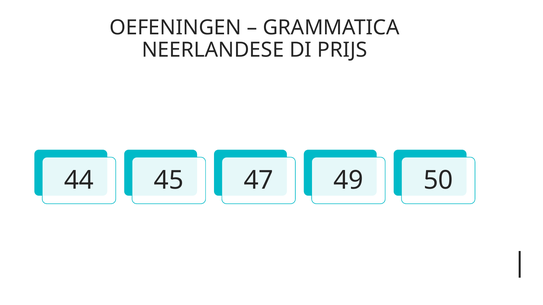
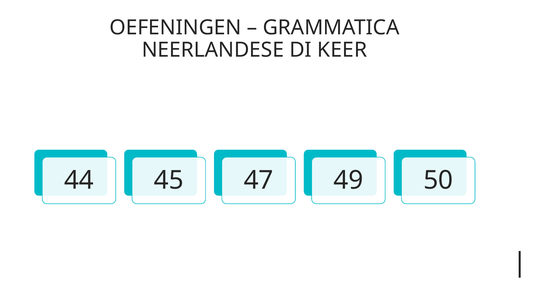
PRIJS: PRIJS -> KEER
